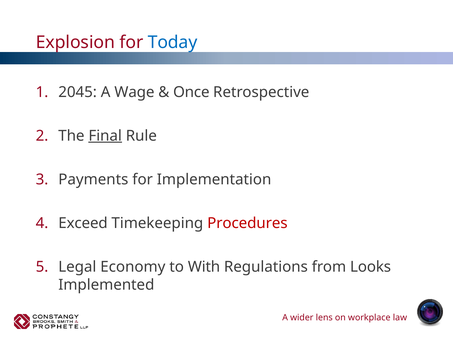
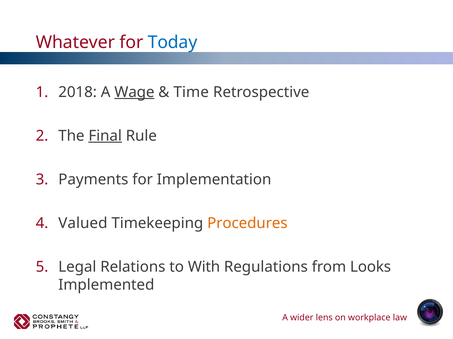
Explosion: Explosion -> Whatever
2045: 2045 -> 2018
Wage underline: none -> present
Once: Once -> Time
Exceed: Exceed -> Valued
Procedures colour: red -> orange
Economy: Economy -> Relations
